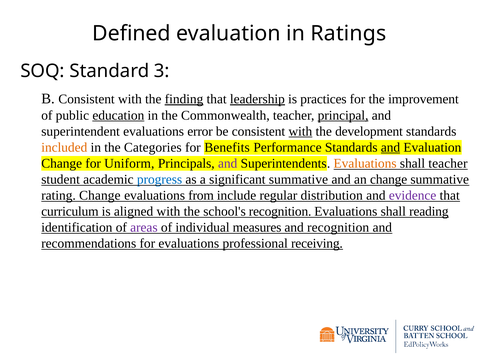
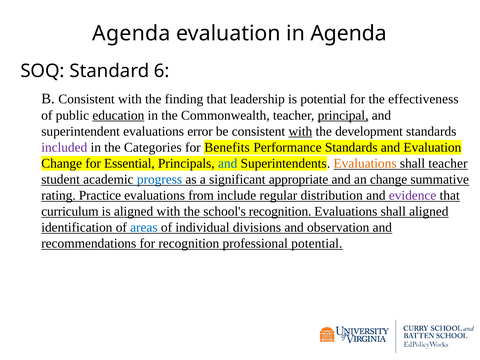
Defined at (131, 33): Defined -> Agenda
in Ratings: Ratings -> Agenda
3: 3 -> 6
finding underline: present -> none
leadership underline: present -> none
is practices: practices -> potential
improvement: improvement -> effectiveness
included colour: orange -> purple
and at (391, 147) underline: present -> none
Uniform: Uniform -> Essential
and at (228, 163) colour: purple -> blue
significant summative: summative -> appropriate
rating Change: Change -> Practice
shall reading: reading -> aligned
areas colour: purple -> blue
measures: measures -> divisions
and recognition: recognition -> observation
for evaluations: evaluations -> recognition
professional receiving: receiving -> potential
